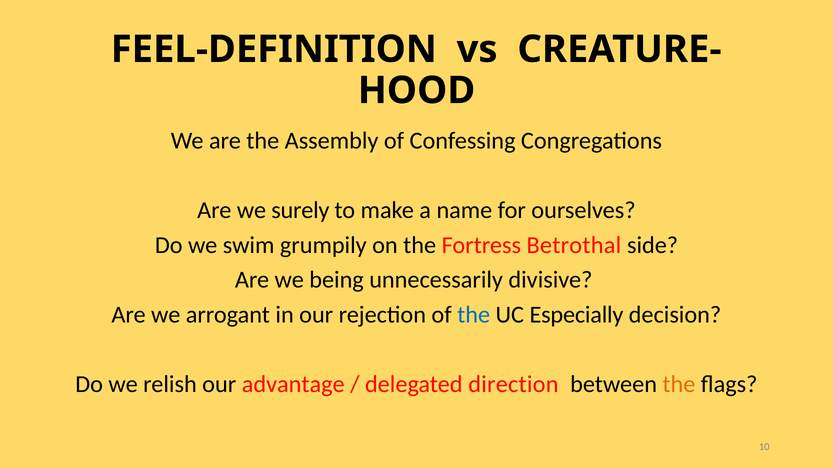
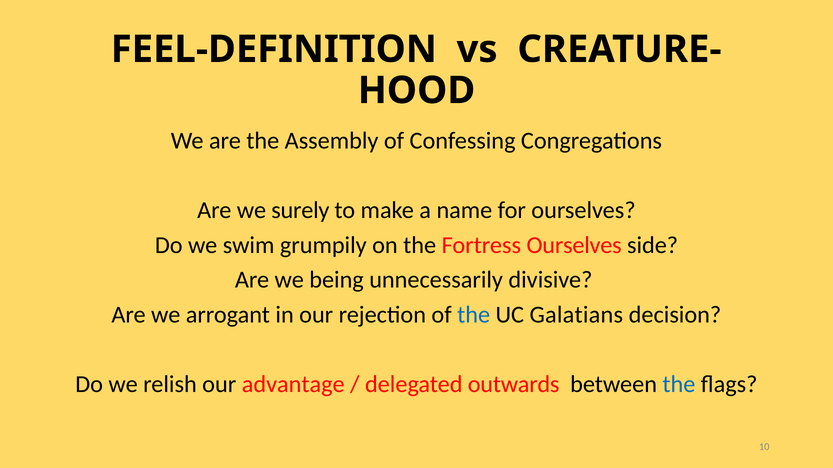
Fortress Betrothal: Betrothal -> Ourselves
Especially: Especially -> Galatians
direction: direction -> outwards
the at (679, 385) colour: orange -> blue
